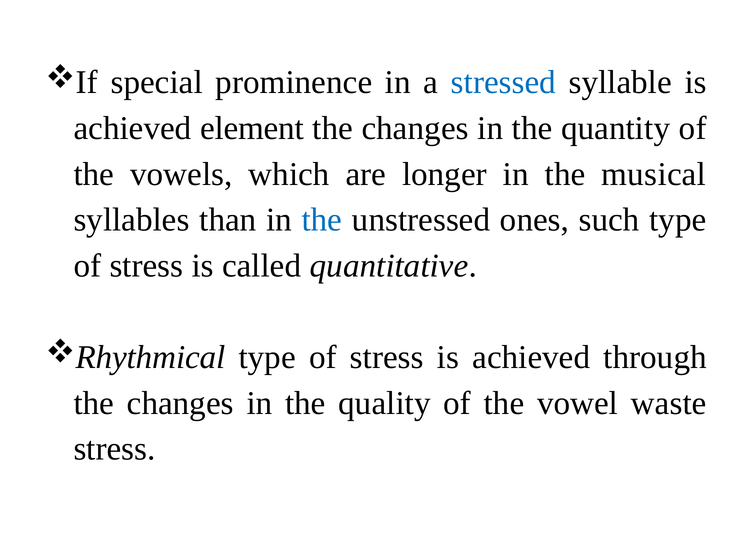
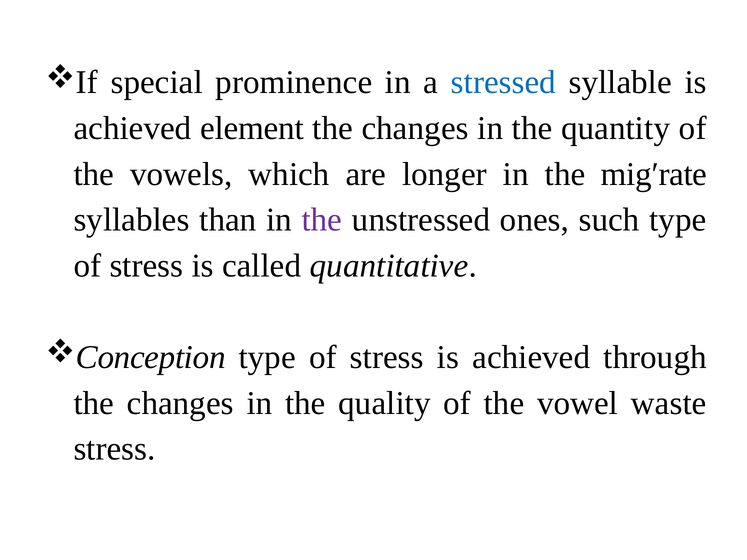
musical: musical -> migʹrate
the at (322, 220) colour: blue -> purple
Rhythmical: Rhythmical -> Conception
